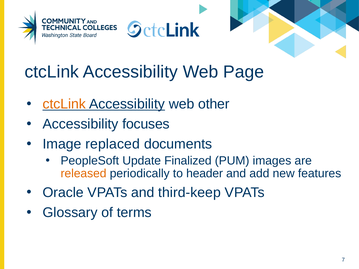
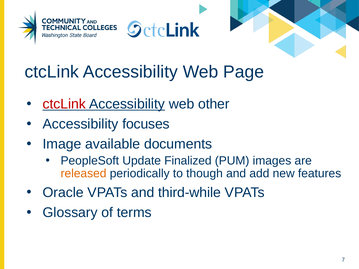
ctcLink at (64, 104) colour: orange -> red
replaced: replaced -> available
header: header -> though
third-keep: third-keep -> third-while
